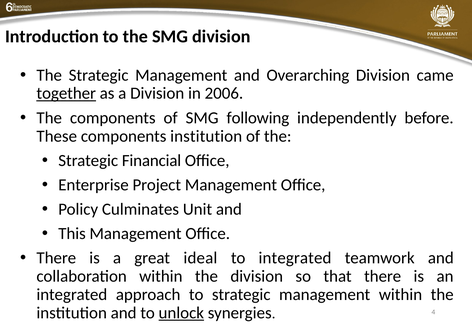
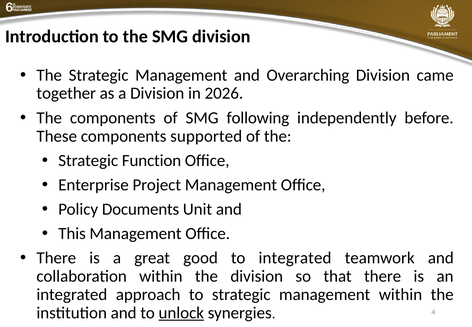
together underline: present -> none
2006: 2006 -> 2026
components institution: institution -> supported
Financial: Financial -> Function
Culminates: Culminates -> Documents
ideal: ideal -> good
